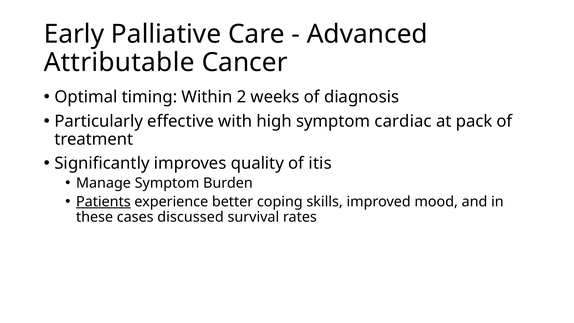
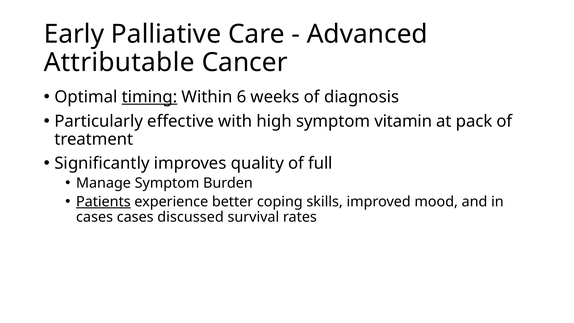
timing underline: none -> present
2: 2 -> 6
cardiac: cardiac -> vitamin
itis: itis -> full
these at (95, 217): these -> cases
